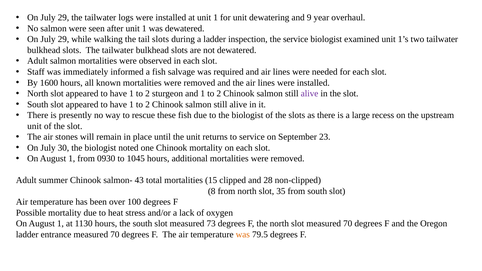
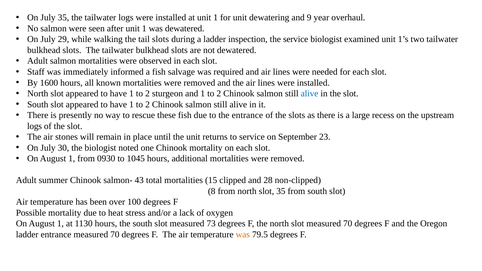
29 at (63, 18): 29 -> 35
alive at (310, 94) colour: purple -> blue
to the biologist: biologist -> entrance
unit at (34, 126): unit -> logs
